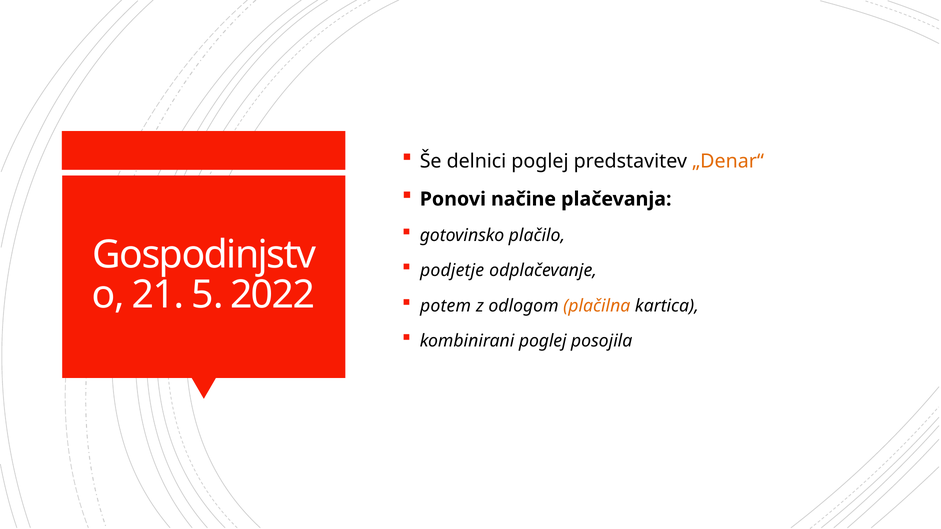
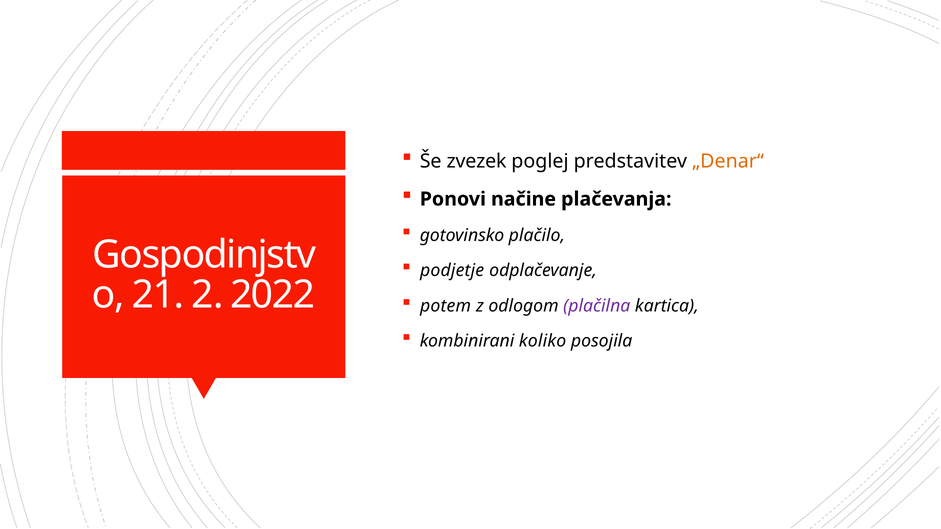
delnici: delnici -> zvezek
5: 5 -> 2
plačilna colour: orange -> purple
kombinirani poglej: poglej -> koliko
